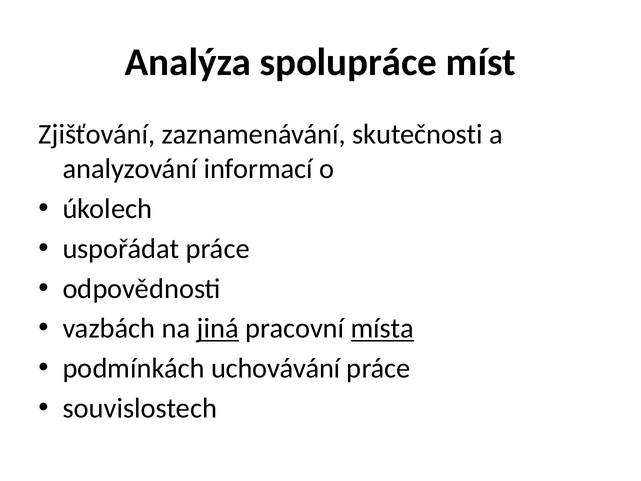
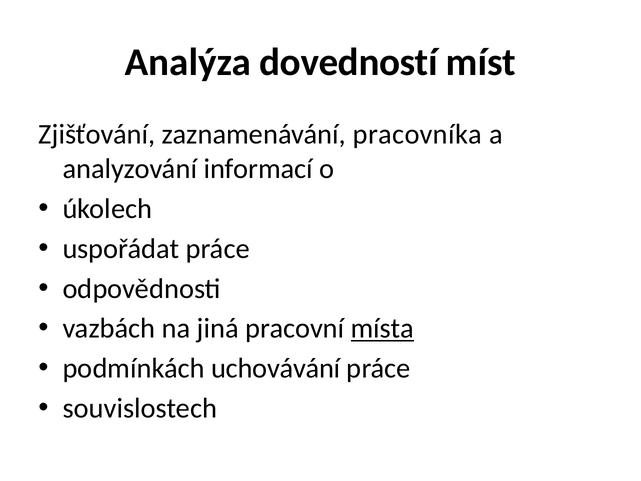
spolupráce: spolupráce -> dovedností
skutečnosti: skutečnosti -> pracovníka
jiná underline: present -> none
